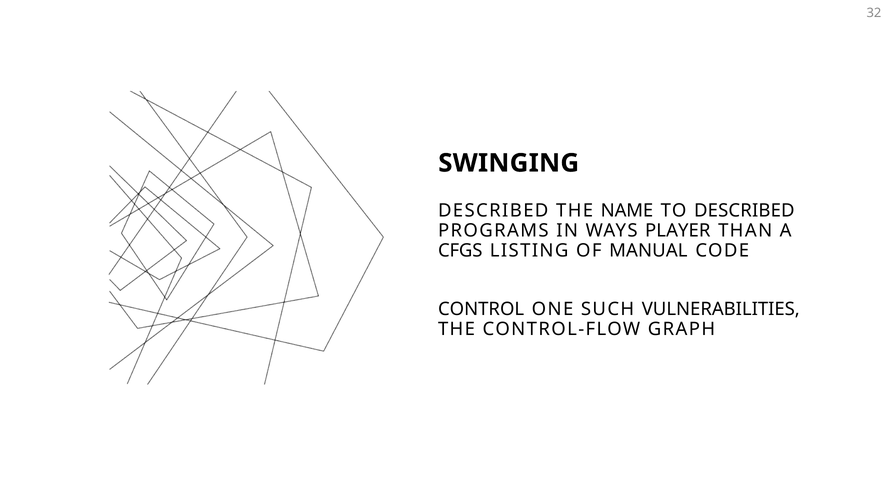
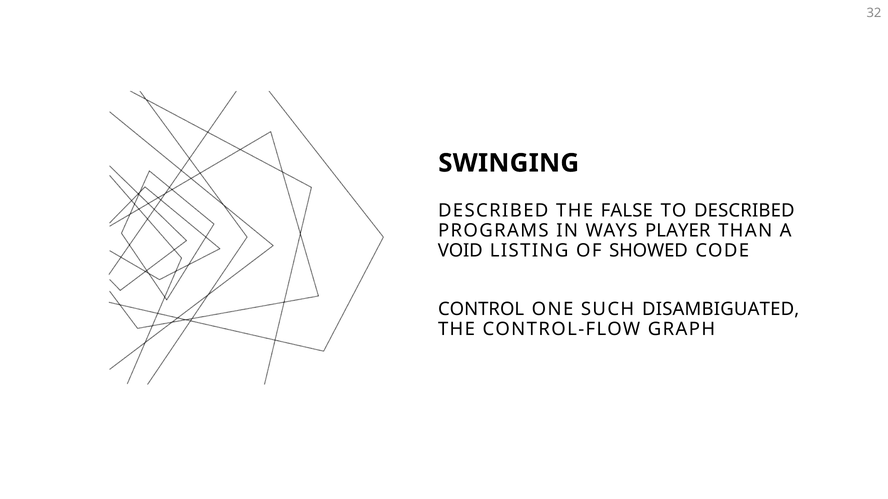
NAME: NAME -> FALSE
CFGS: CFGS -> VOID
MANUAL: MANUAL -> SHOWED
VULNERABILITIES: VULNERABILITIES -> DISAMBIGUATED
